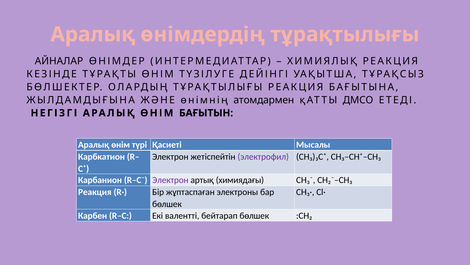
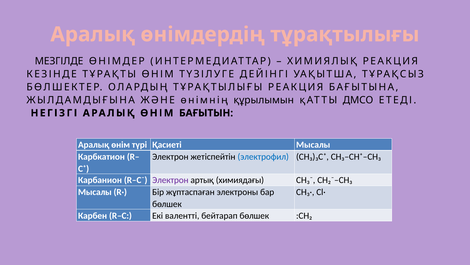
АЙНАЛАР: АЙНАЛАР -> МЕЗГІЛДЕ
атомдармен: атомдармен -> құрылымын
электрофил colour: purple -> blue
Реакция at (95, 192): Реакция -> Мысалы
